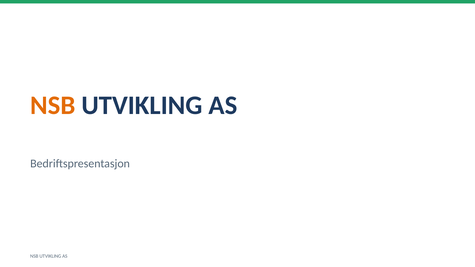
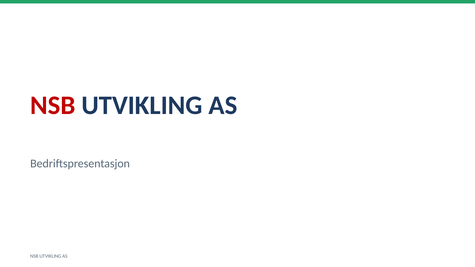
NSB at (53, 105) colour: orange -> red
